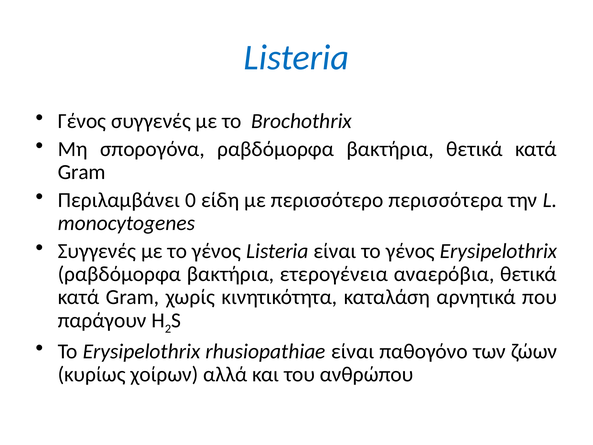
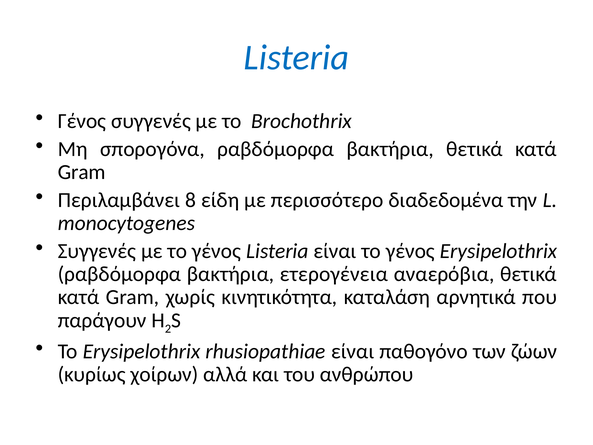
0: 0 -> 8
περισσότερα: περισσότερα -> διαδεδομένα
